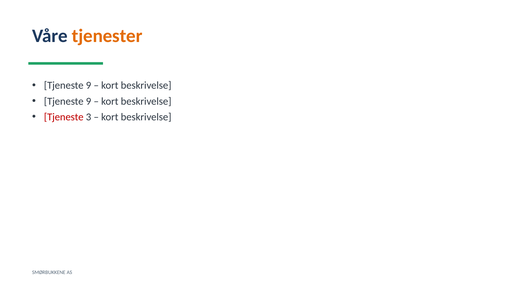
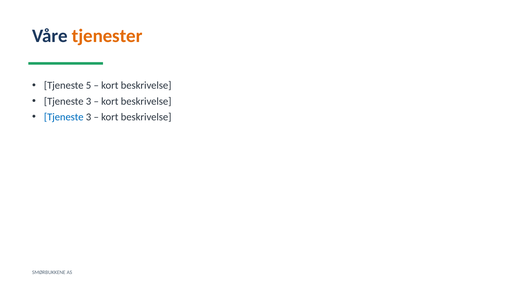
9 at (89, 86): 9 -> 5
9 at (89, 101): 9 -> 3
Tjeneste at (64, 117) colour: red -> blue
